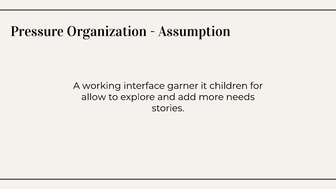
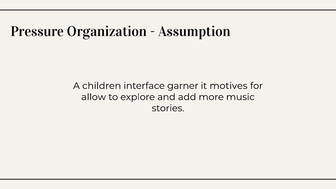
working: working -> children
children: children -> motives
needs: needs -> music
